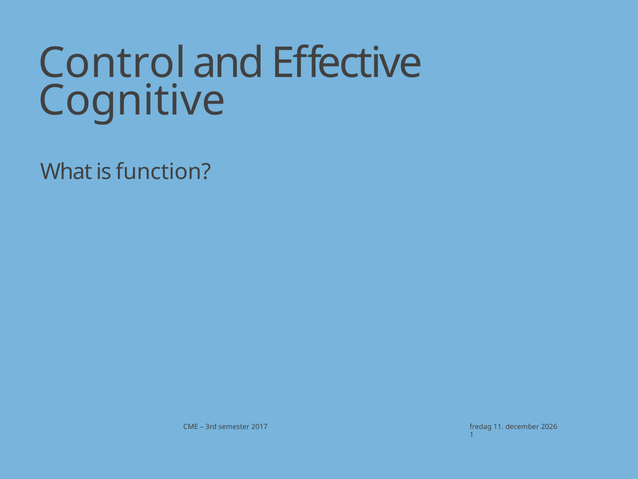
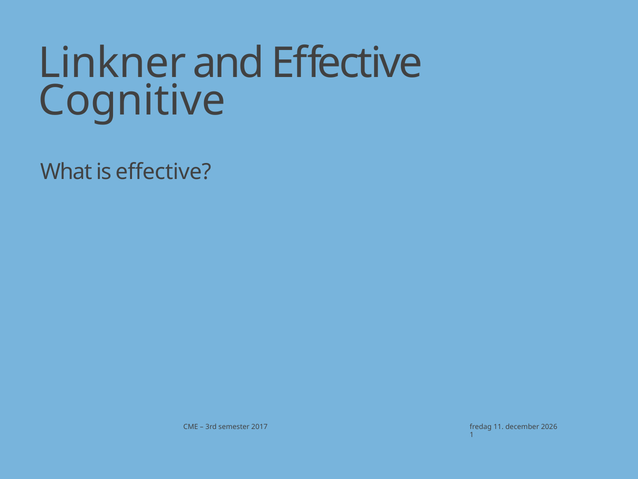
Control: Control -> Linkner
is function: function -> effective
